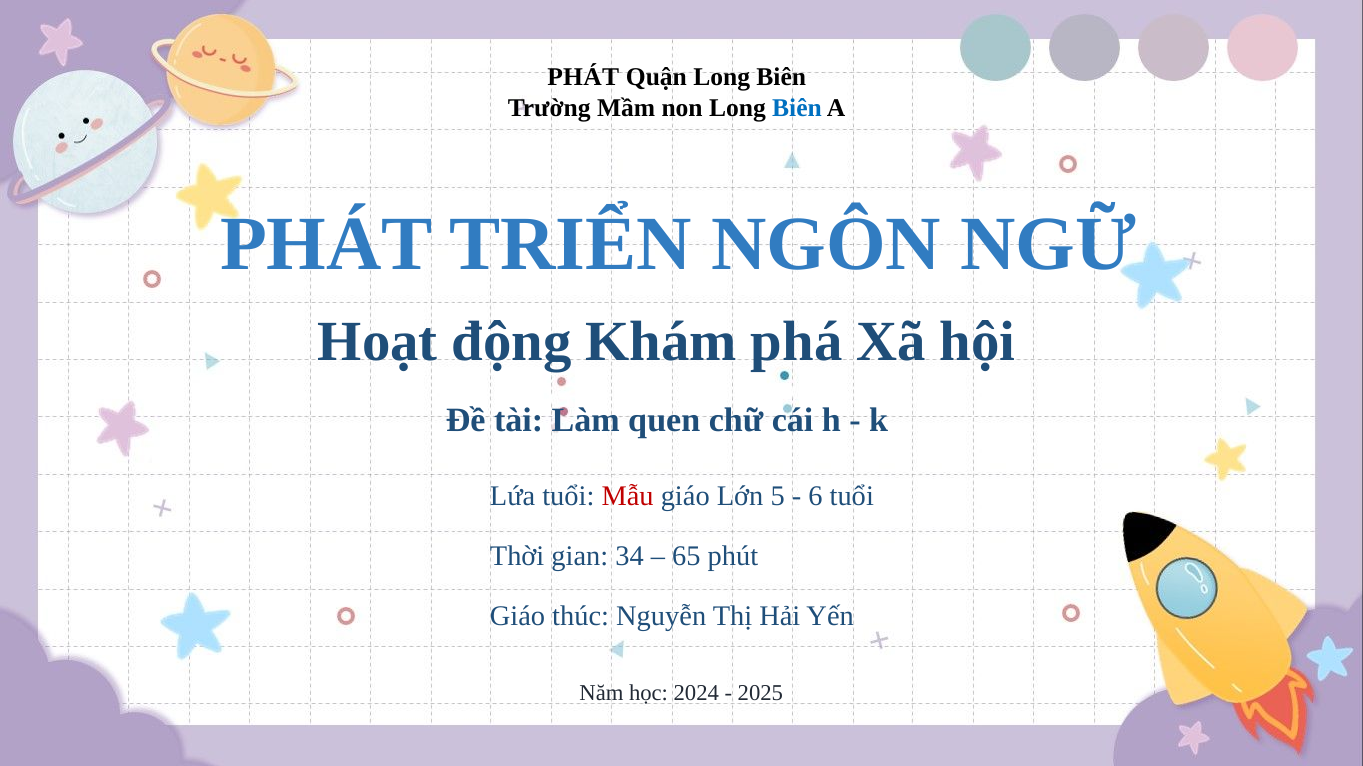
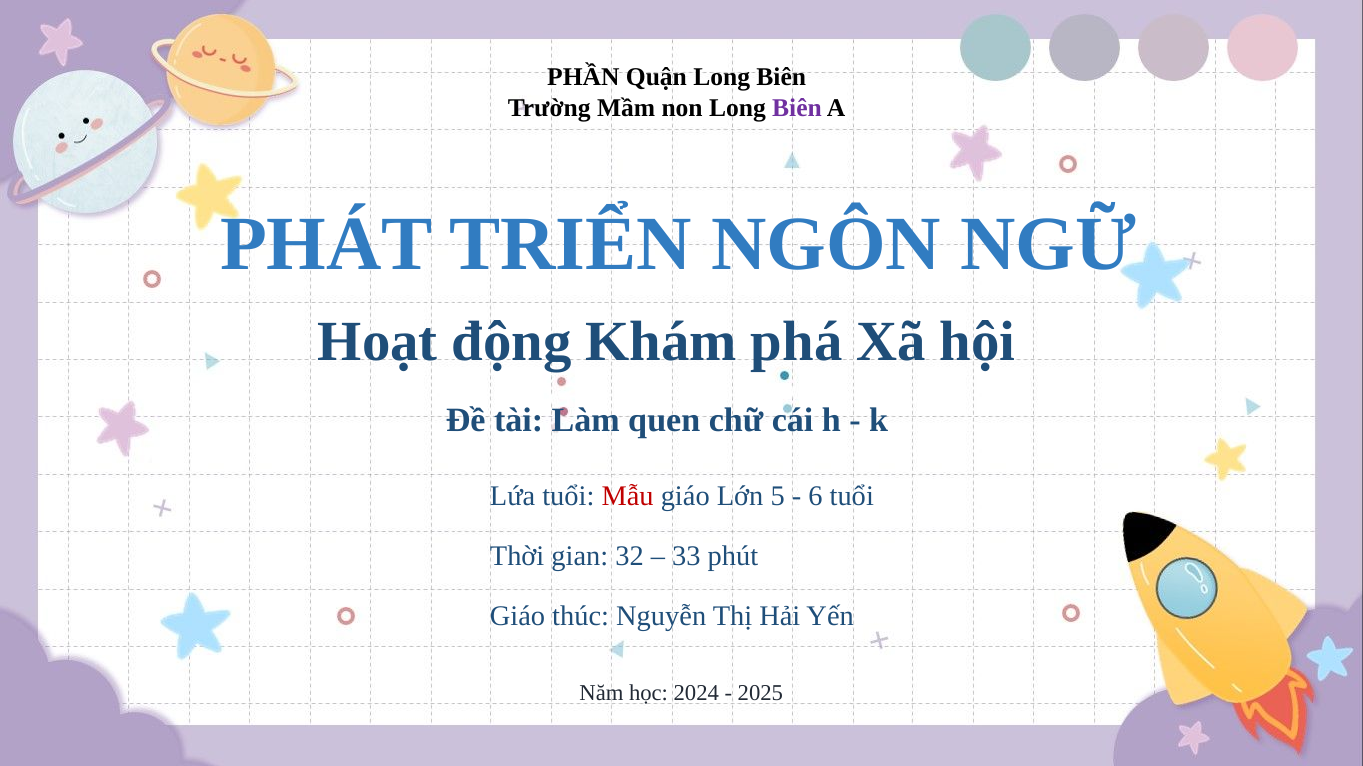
PHÁT at (583, 77): PHÁT -> PHẦN
Biên at (797, 108) colour: blue -> purple
34: 34 -> 32
65: 65 -> 33
